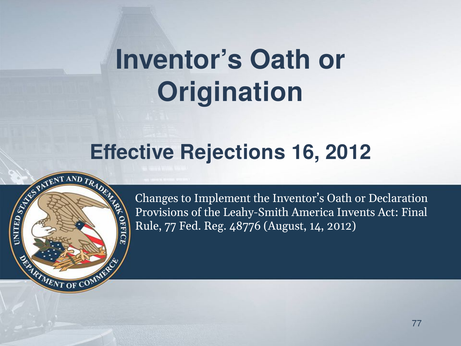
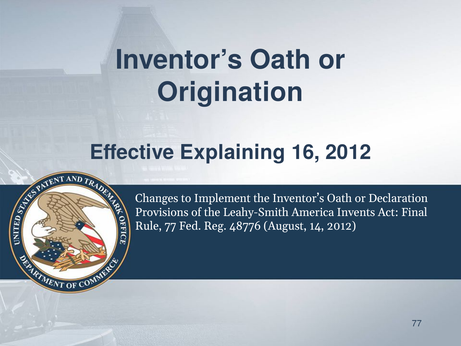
Rejections: Rejections -> Explaining
